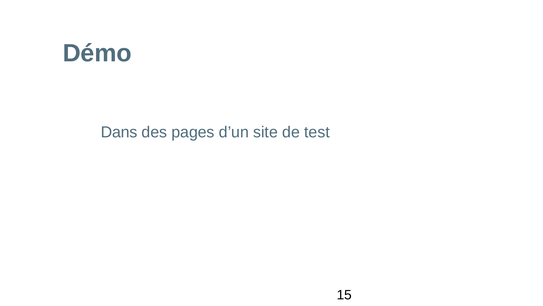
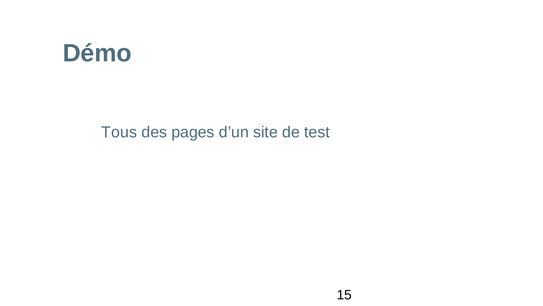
Dans: Dans -> Tous
